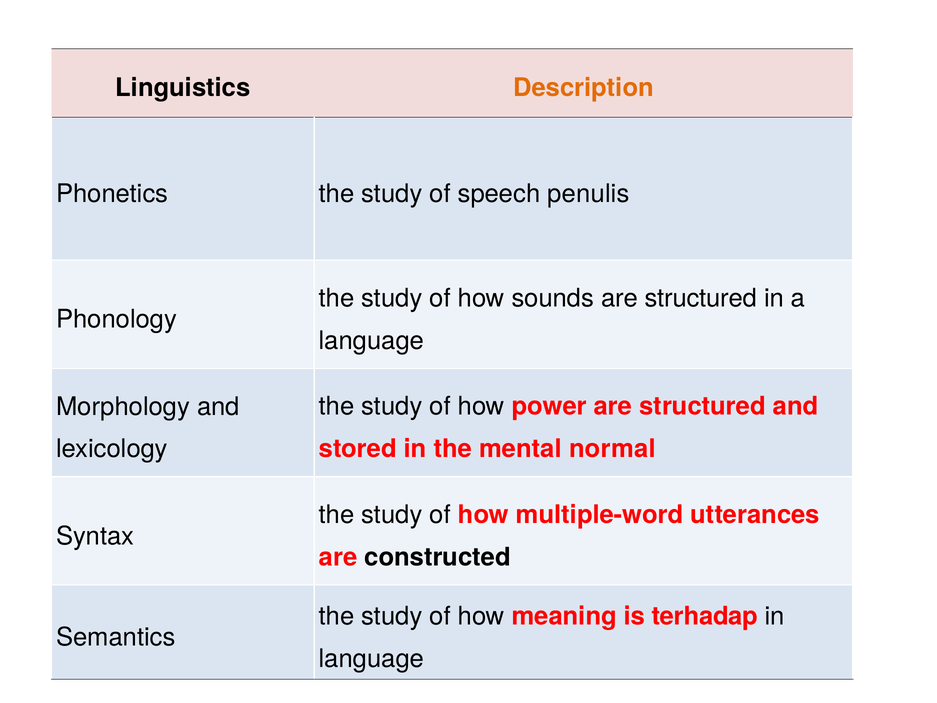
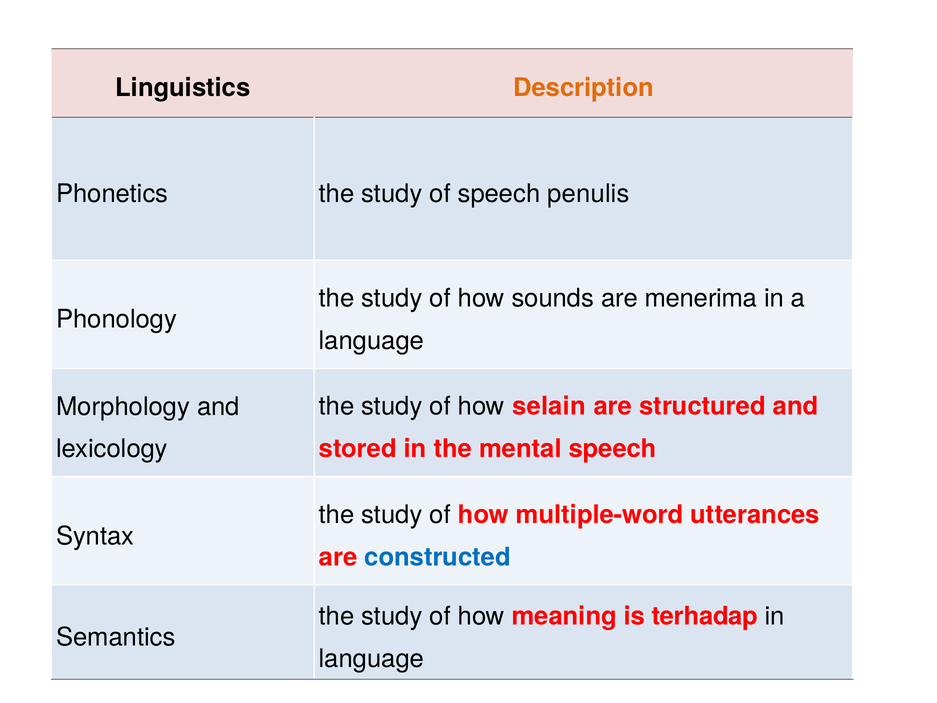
sounds are structured: structured -> menerima
power: power -> selain
mental normal: normal -> speech
constructed colour: black -> blue
